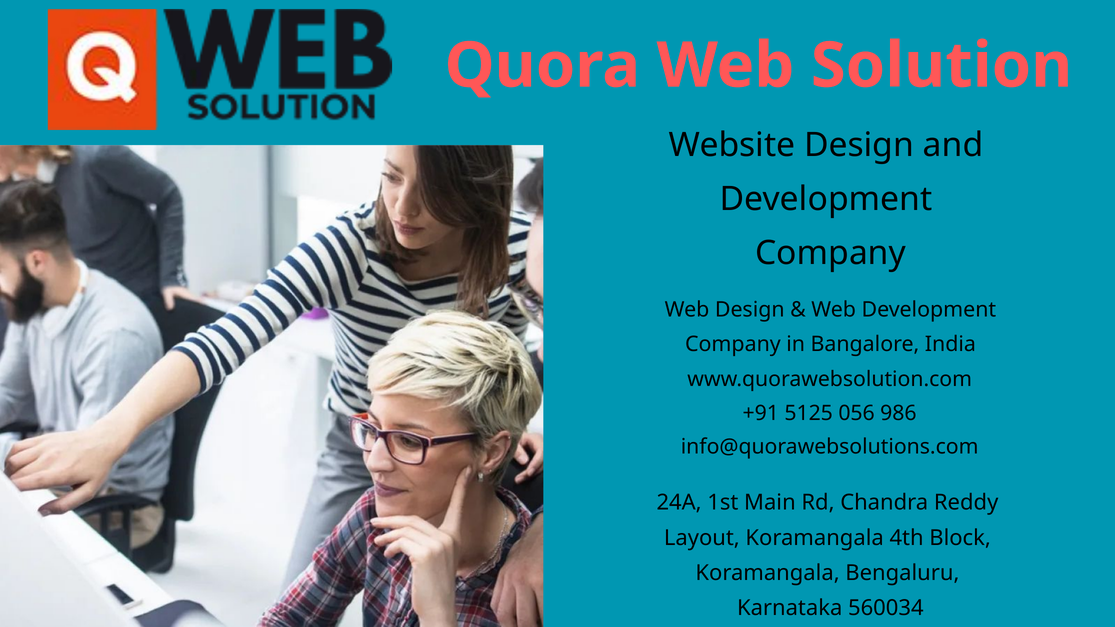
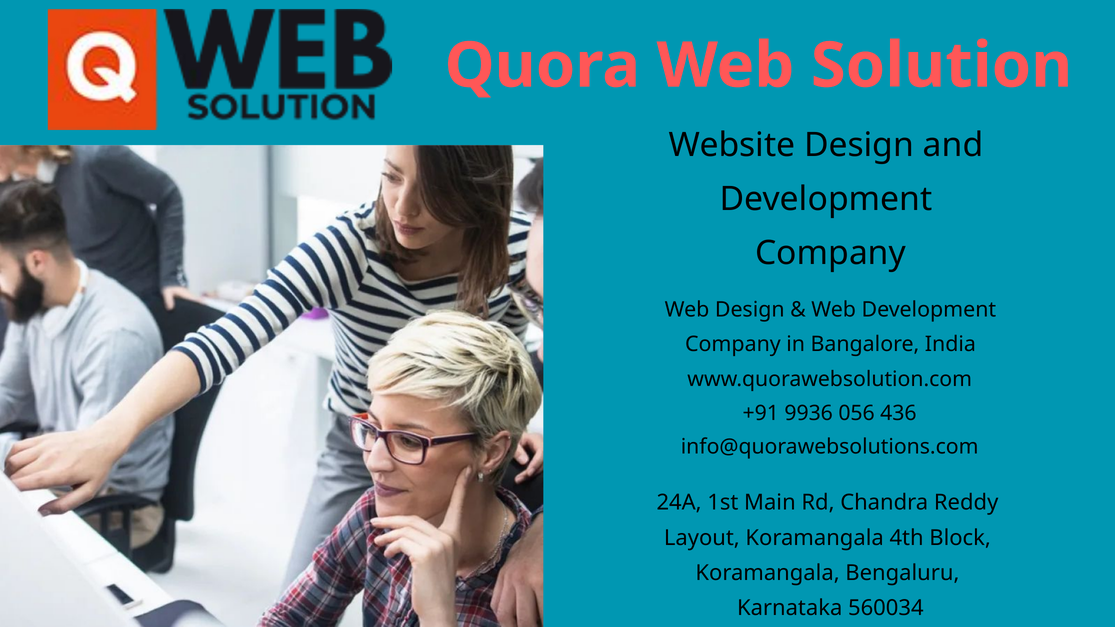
5125: 5125 -> 9936
986: 986 -> 436
